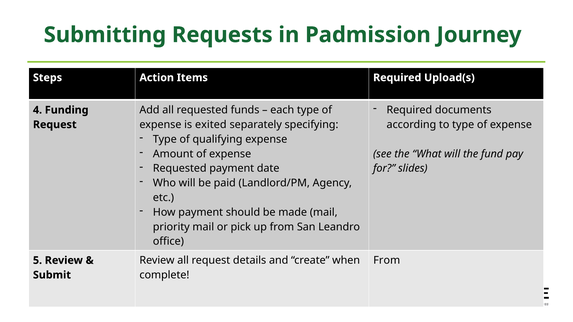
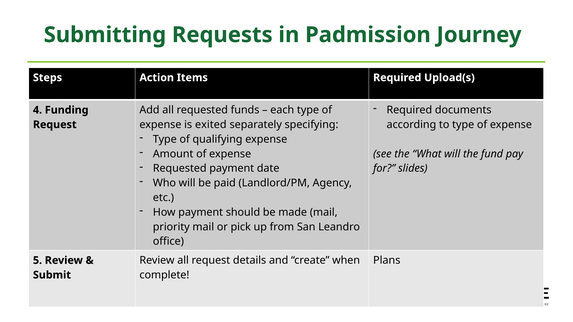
From at (387, 261): From -> Plans
